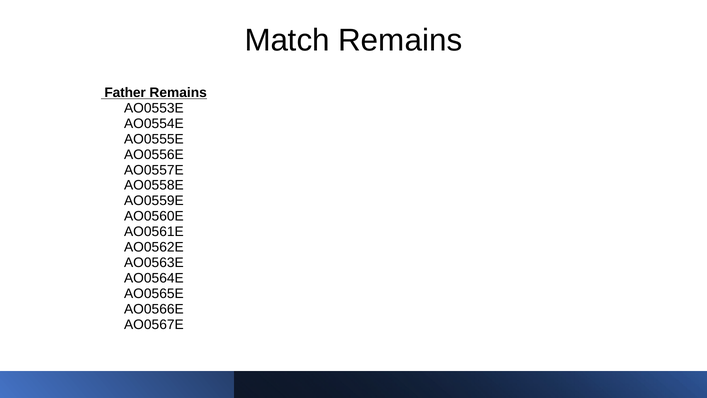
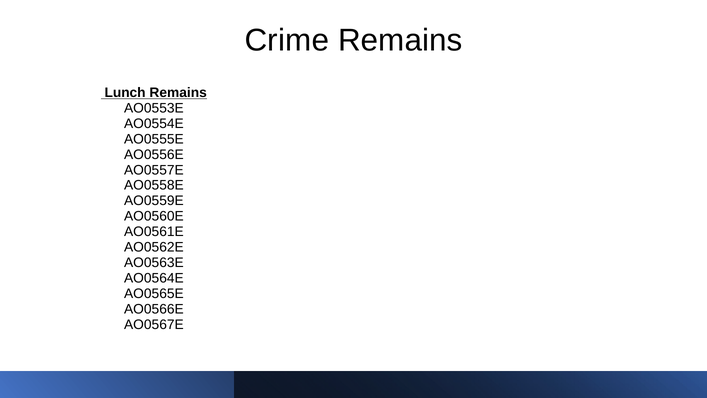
Match: Match -> Crime
Father: Father -> Lunch
